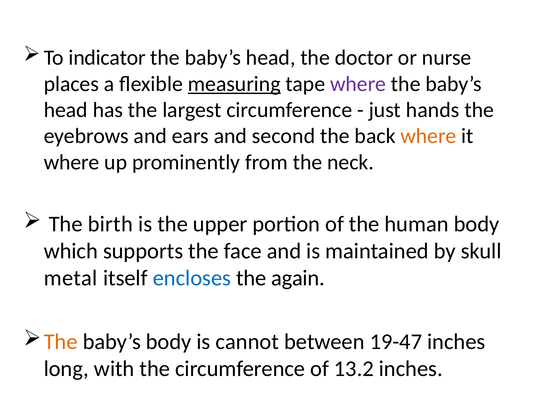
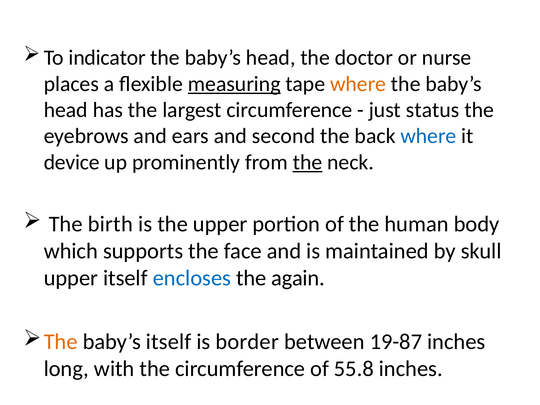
where at (358, 84) colour: purple -> orange
hands: hands -> status
where at (428, 136) colour: orange -> blue
where at (72, 162): where -> device
the at (307, 162) underline: none -> present
metal at (71, 278): metal -> upper
baby’s body: body -> itself
cannot: cannot -> border
19-47: 19-47 -> 19-87
13.2: 13.2 -> 55.8
